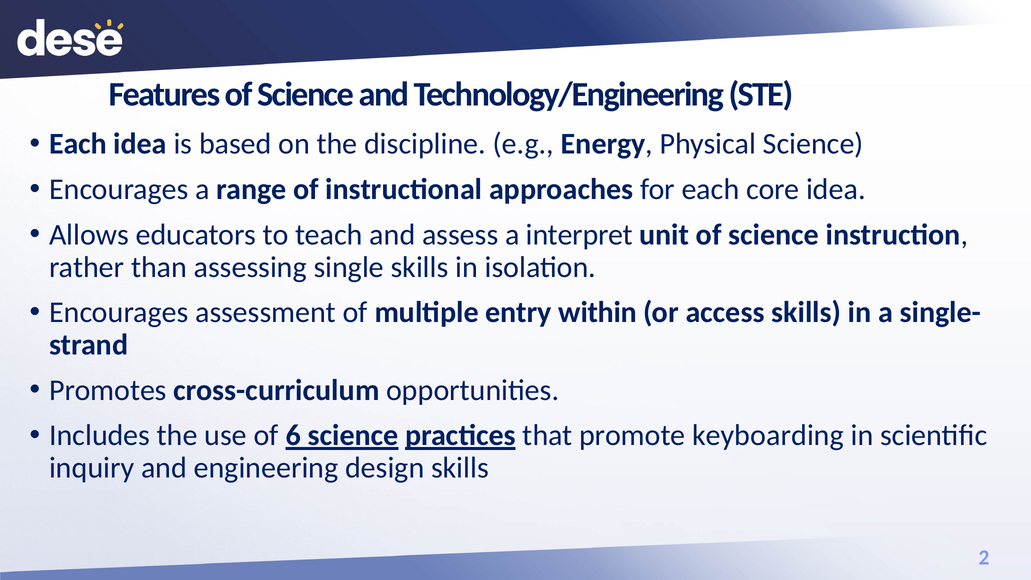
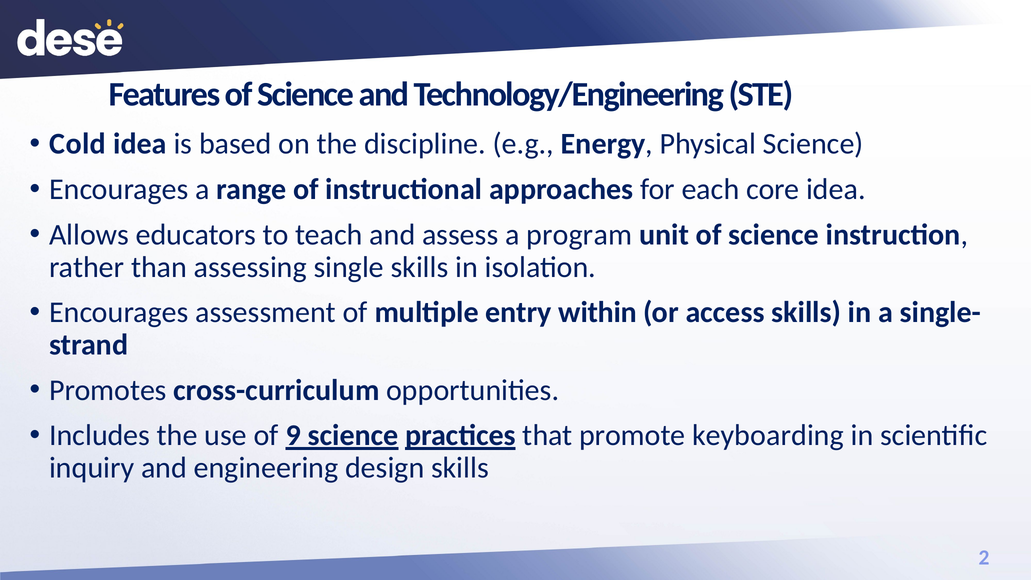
Each at (78, 144): Each -> Cold
interpret: interpret -> program
6: 6 -> 9
